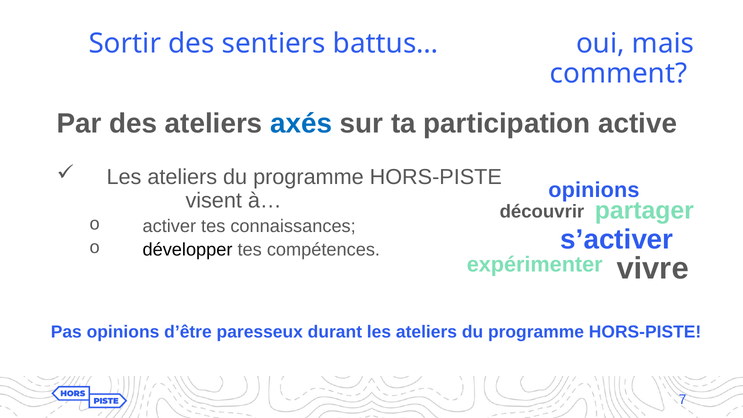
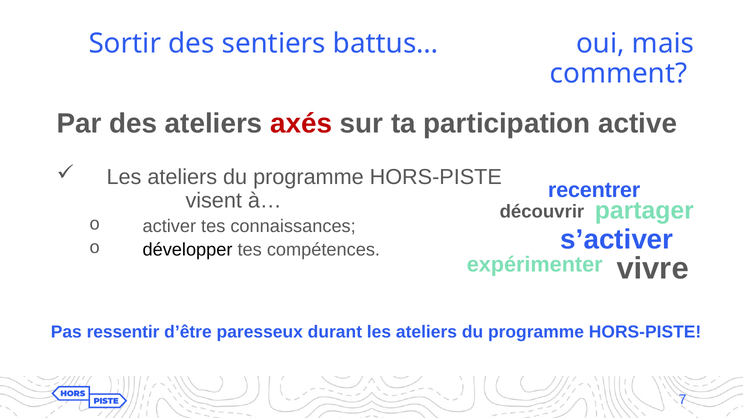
axés colour: blue -> red
opinions at (594, 190): opinions -> recentrer
Pas opinions: opinions -> ressentir
